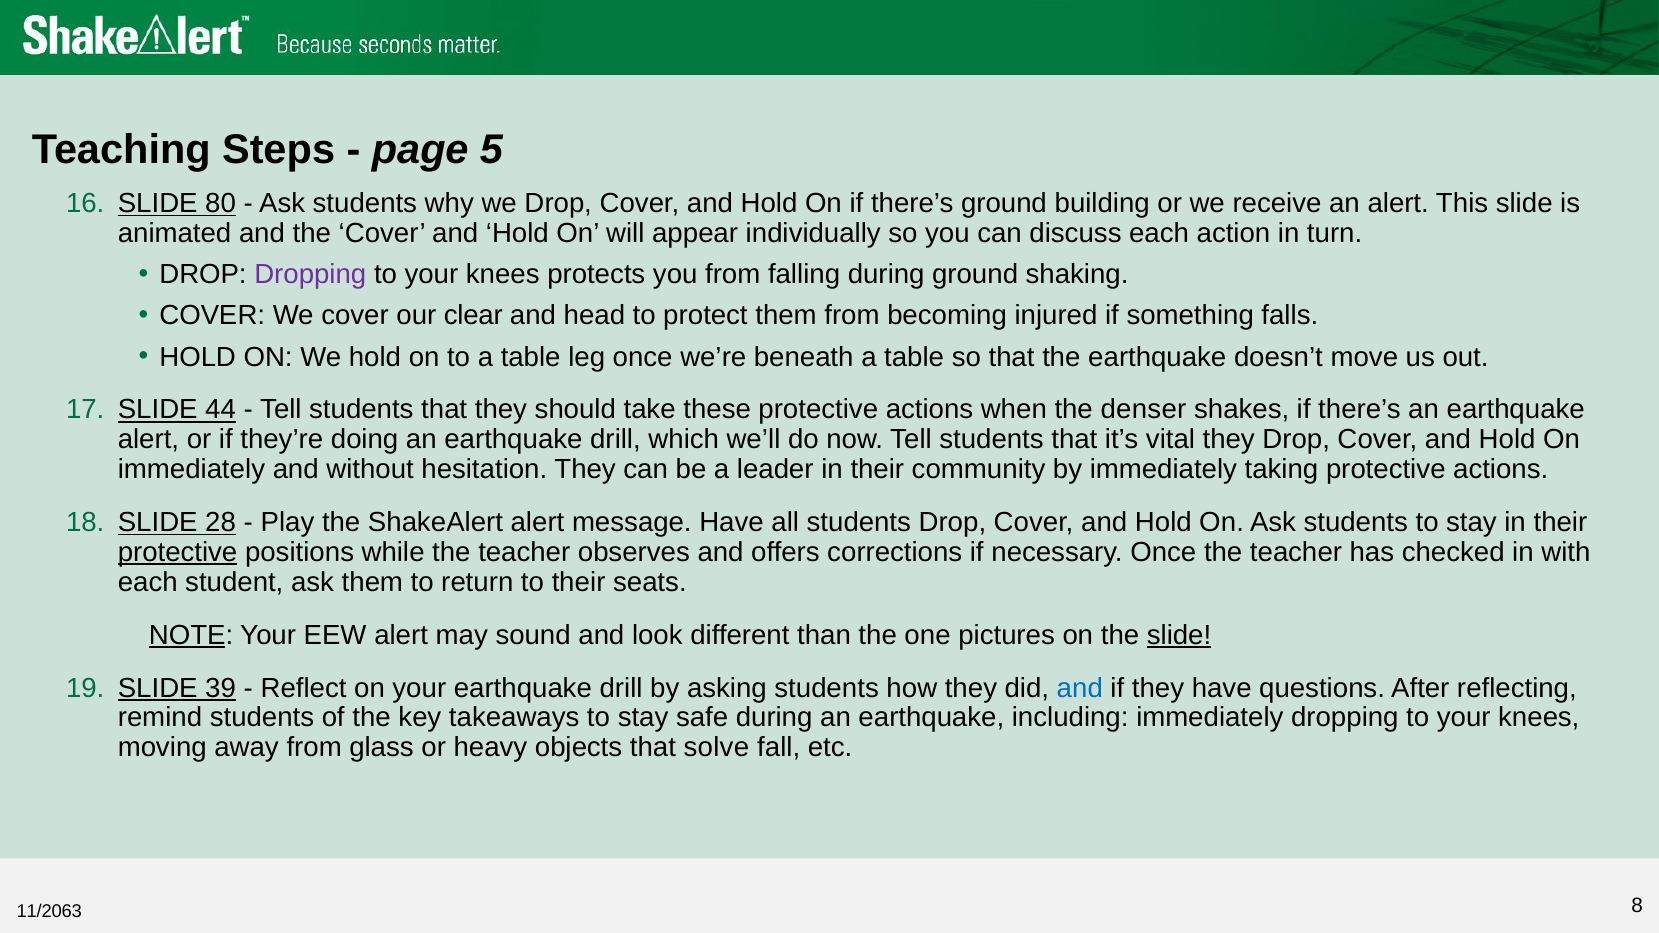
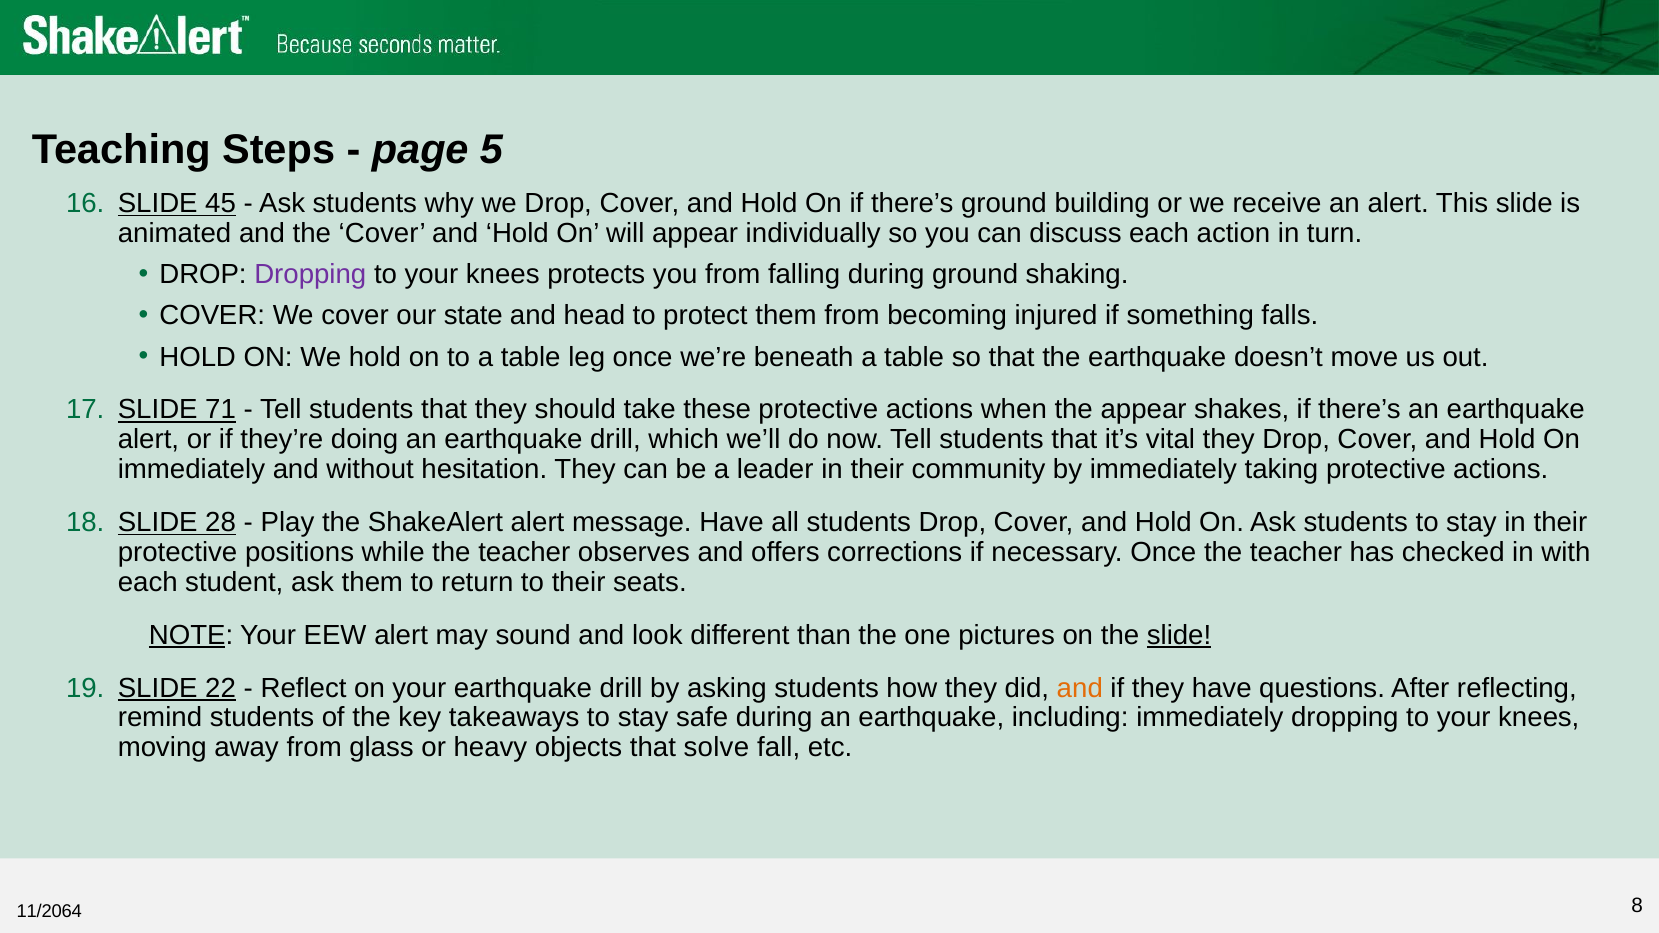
80: 80 -> 45
clear: clear -> state
44: 44 -> 71
the denser: denser -> appear
protective at (178, 552) underline: present -> none
39: 39 -> 22
and at (1080, 688) colour: blue -> orange
11/2063: 11/2063 -> 11/2064
